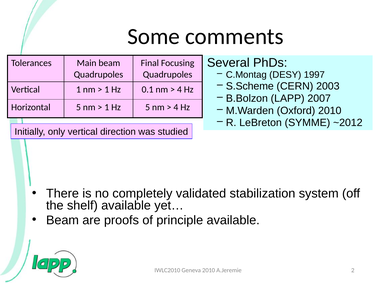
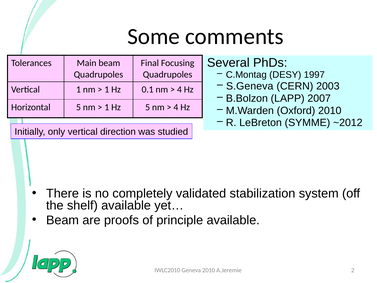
S.Scheme: S.Scheme -> S.Geneva
